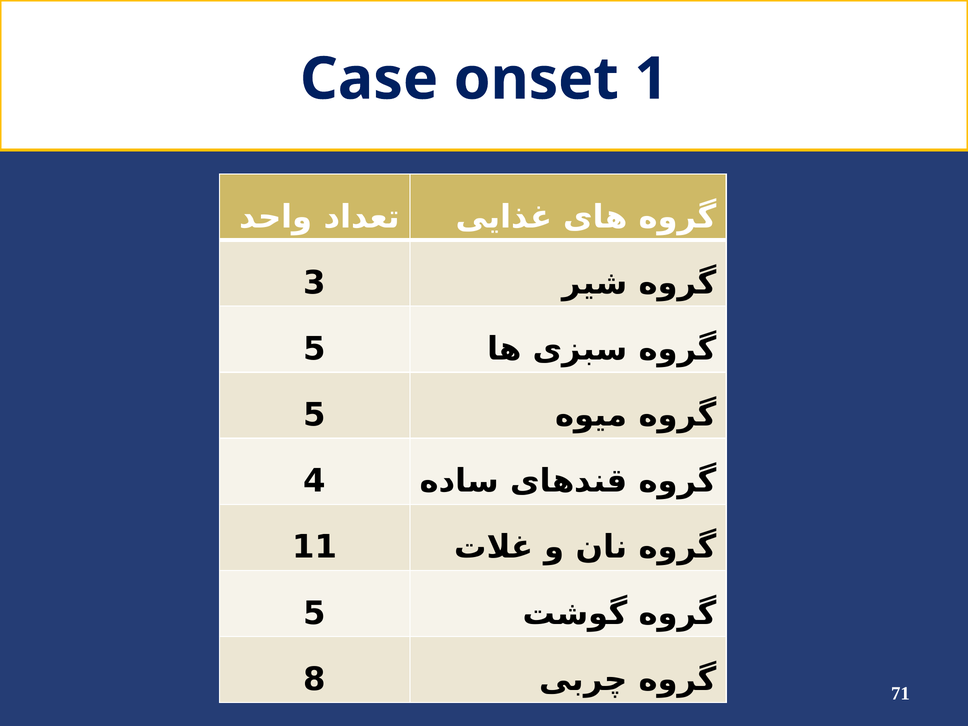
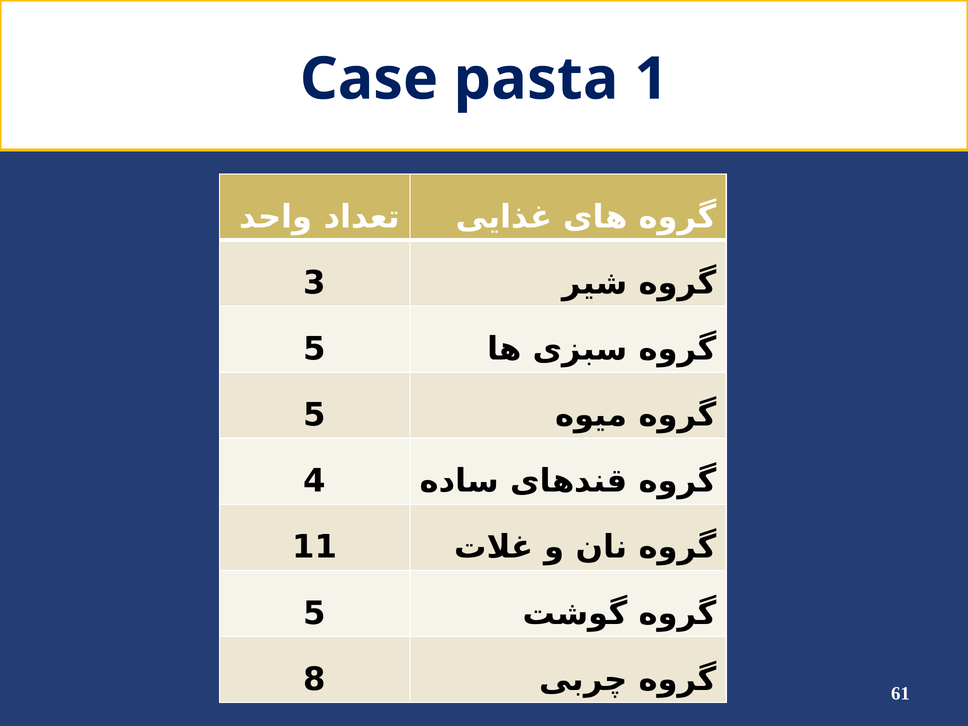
onset: onset -> pasta
71: 71 -> 61
